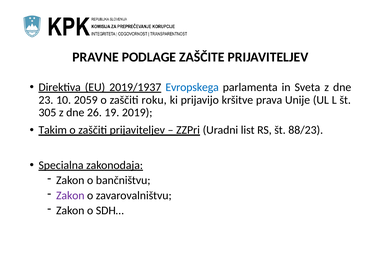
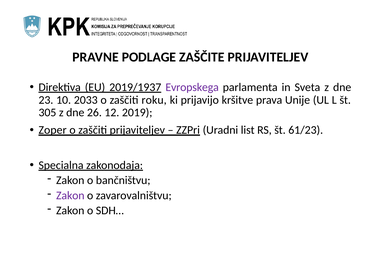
Evropskega colour: blue -> purple
2059: 2059 -> 2033
19: 19 -> 12
Takim: Takim -> Zoper
88/23: 88/23 -> 61/23
